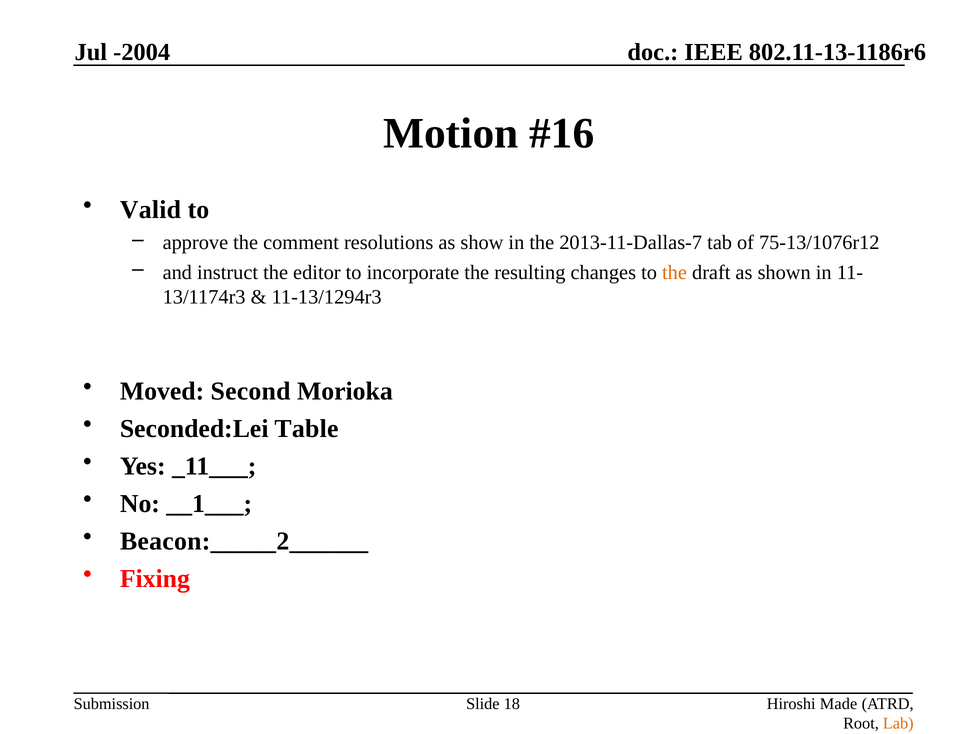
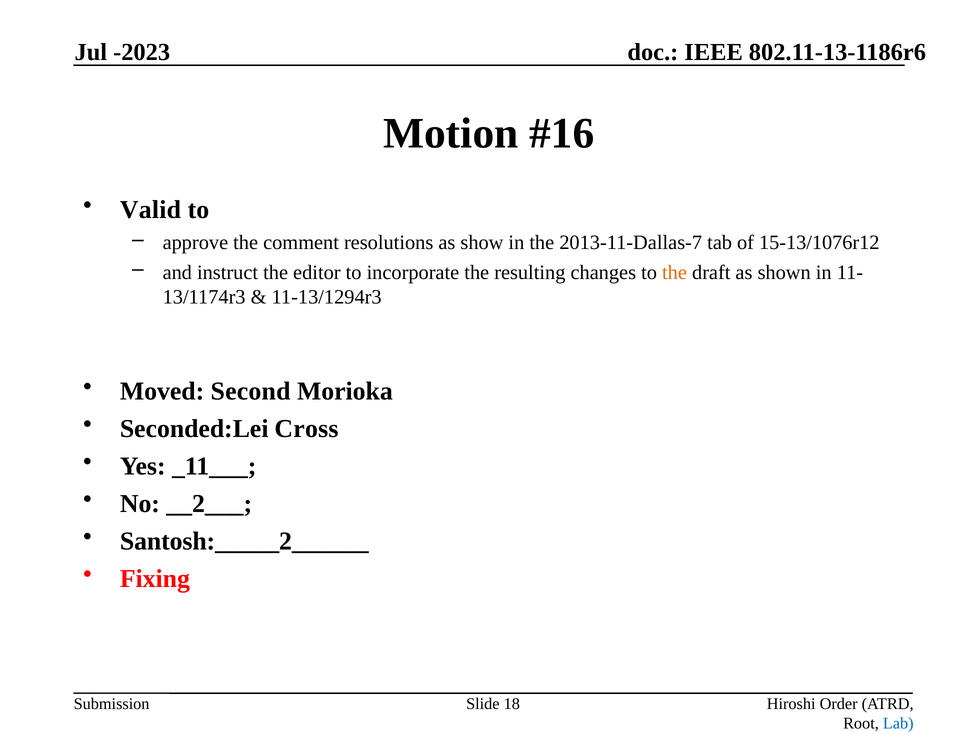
-2004: -2004 -> -2023
75-13/1076r12: 75-13/1076r12 -> 15-13/1076r12
Table: Table -> Cross
__1___: __1___ -> __2___
Beacon:_____2______: Beacon:_____2______ -> Santosh:_____2______
Made: Made -> Order
Lab colour: orange -> blue
